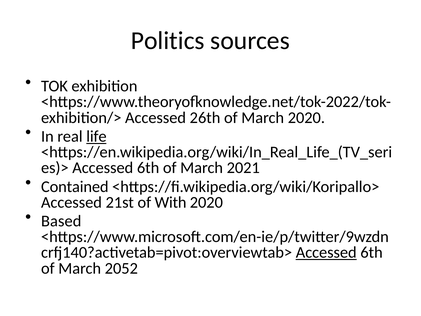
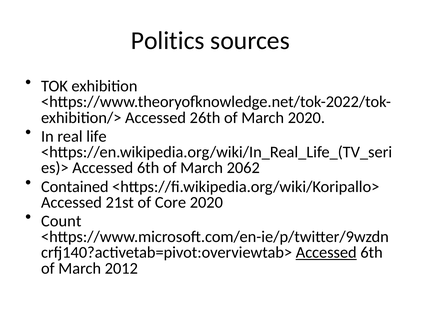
life underline: present -> none
2021: 2021 -> 2062
With: With -> Core
Based: Based -> Count
2052: 2052 -> 2012
